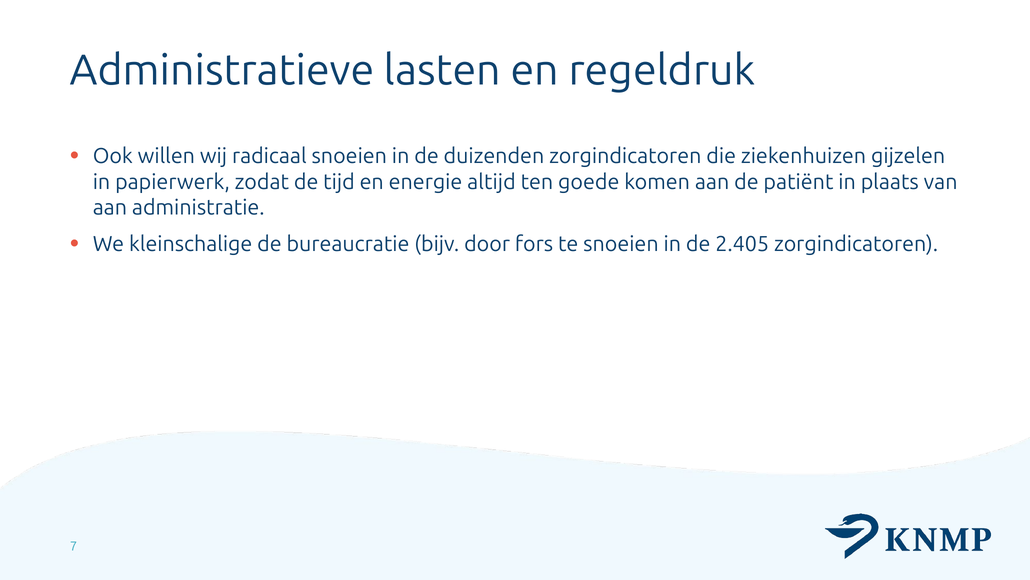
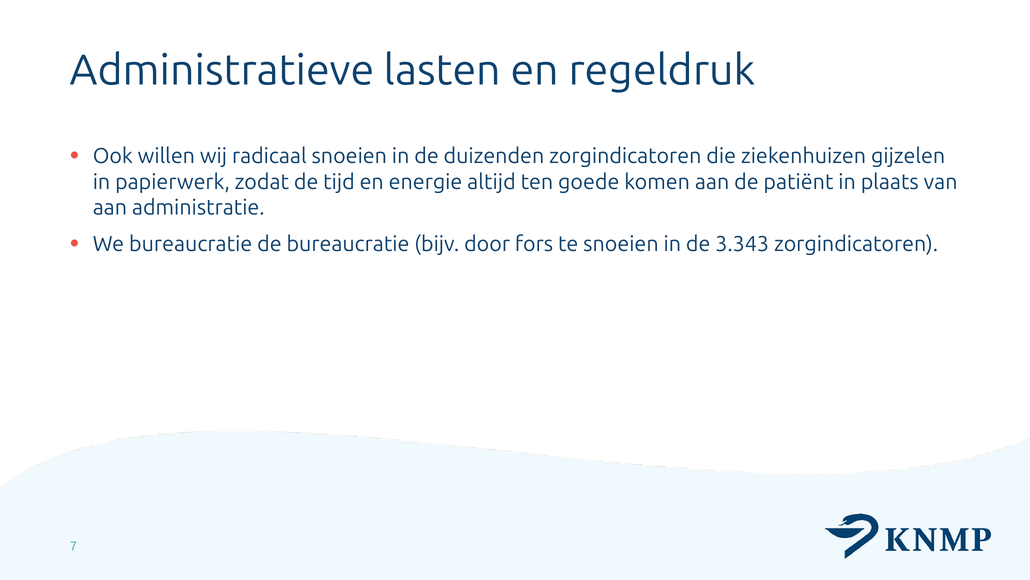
We kleinschalige: kleinschalige -> bureaucratie
2.405: 2.405 -> 3.343
